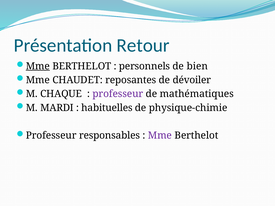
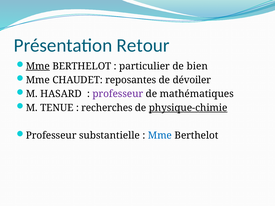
personnels: personnels -> particulier
CHAQUE: CHAQUE -> HASARD
MARDI: MARDI -> TENUE
habituelles: habituelles -> recherches
physique-chimie underline: none -> present
responsables: responsables -> substantielle
Mme at (160, 136) colour: purple -> blue
